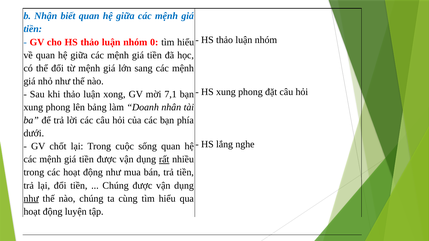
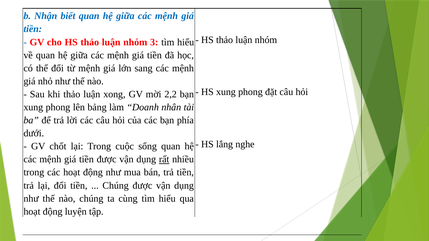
0: 0 -> 3
7,1: 7,1 -> 2,2
như at (31, 199) underline: present -> none
